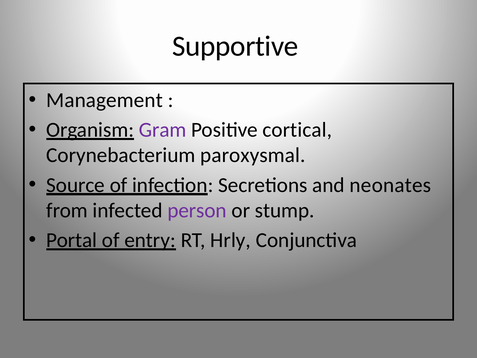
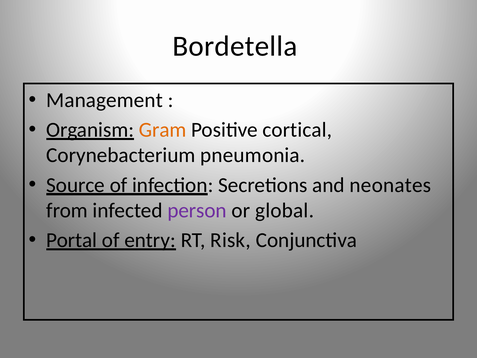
Supportive: Supportive -> Bordetella
Gram colour: purple -> orange
paroxysmal: paroxysmal -> pneumonia
stump: stump -> global
Hrly: Hrly -> Risk
